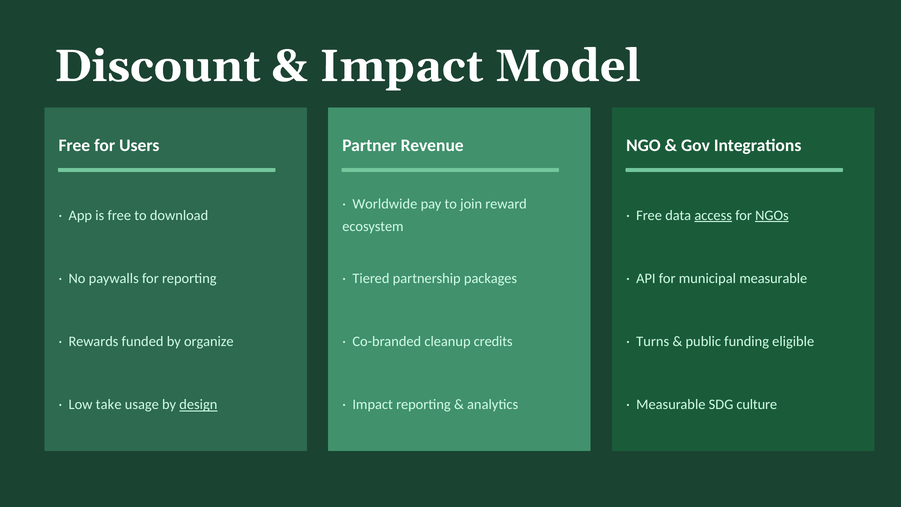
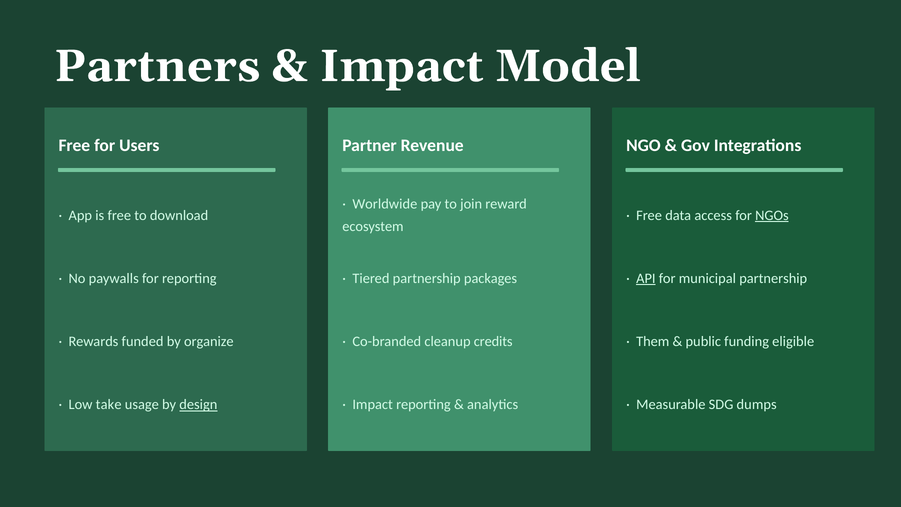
Discount: Discount -> Partners
access underline: present -> none
API underline: none -> present
municipal measurable: measurable -> partnership
Turns: Turns -> Them
culture: culture -> dumps
